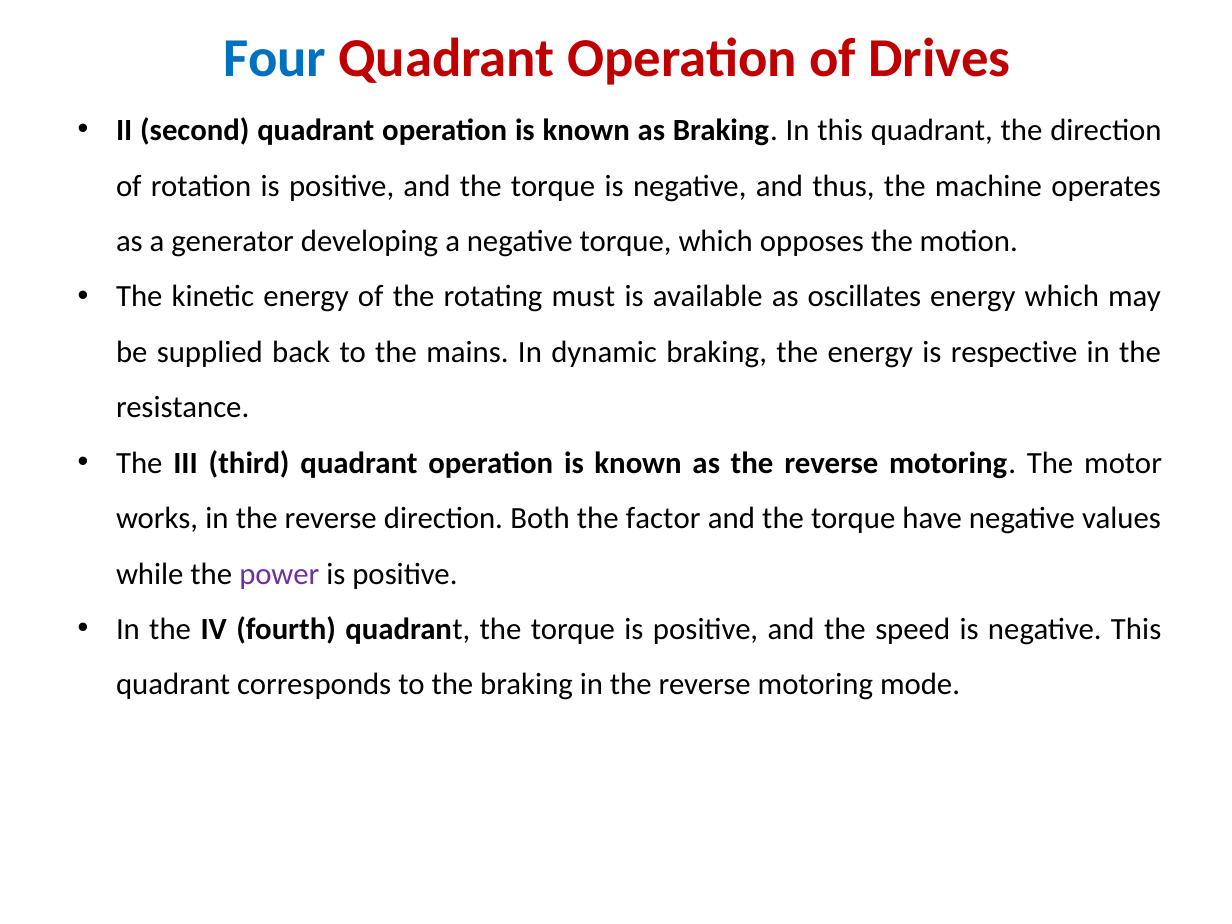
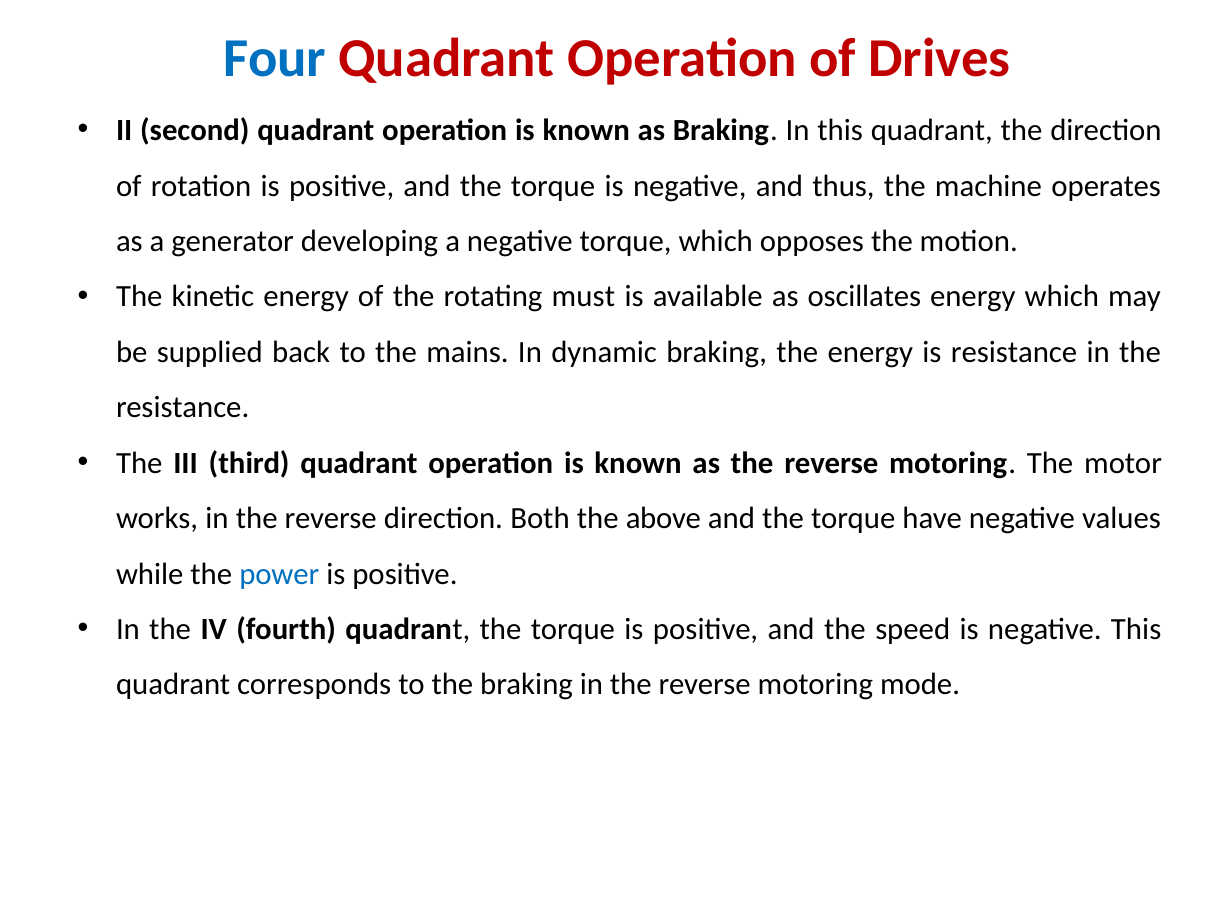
is respective: respective -> resistance
factor: factor -> above
power colour: purple -> blue
